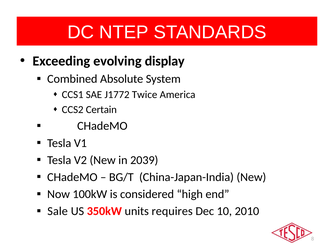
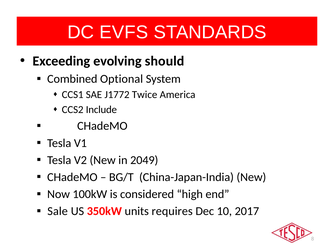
NTEP: NTEP -> EVFS
display: display -> should
Absolute: Absolute -> Optional
Certain: Certain -> Include
2039: 2039 -> 2049
2010: 2010 -> 2017
